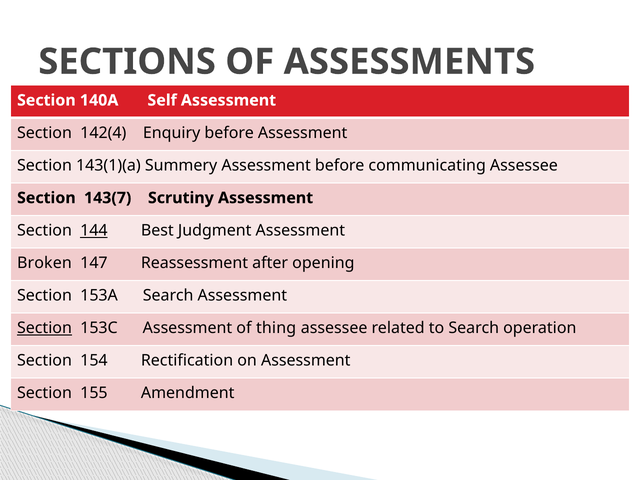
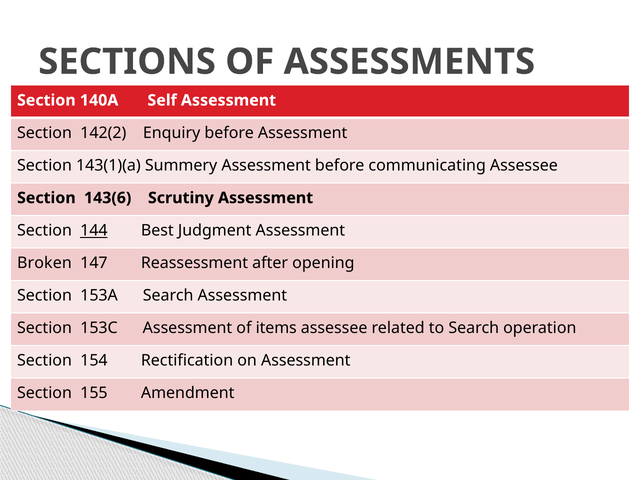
142(4: 142(4 -> 142(2
143(7: 143(7 -> 143(6
Section at (44, 328) underline: present -> none
thing: thing -> items
